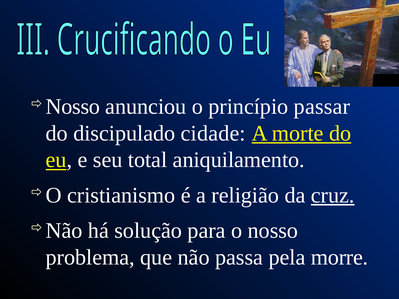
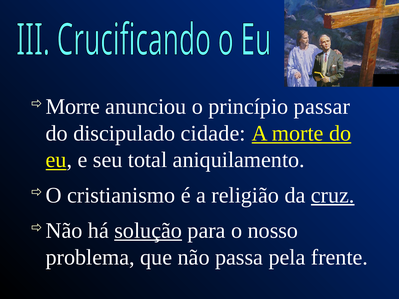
Nosso at (73, 107): Nosso -> Morre
solução underline: none -> present
morre: morre -> frente
